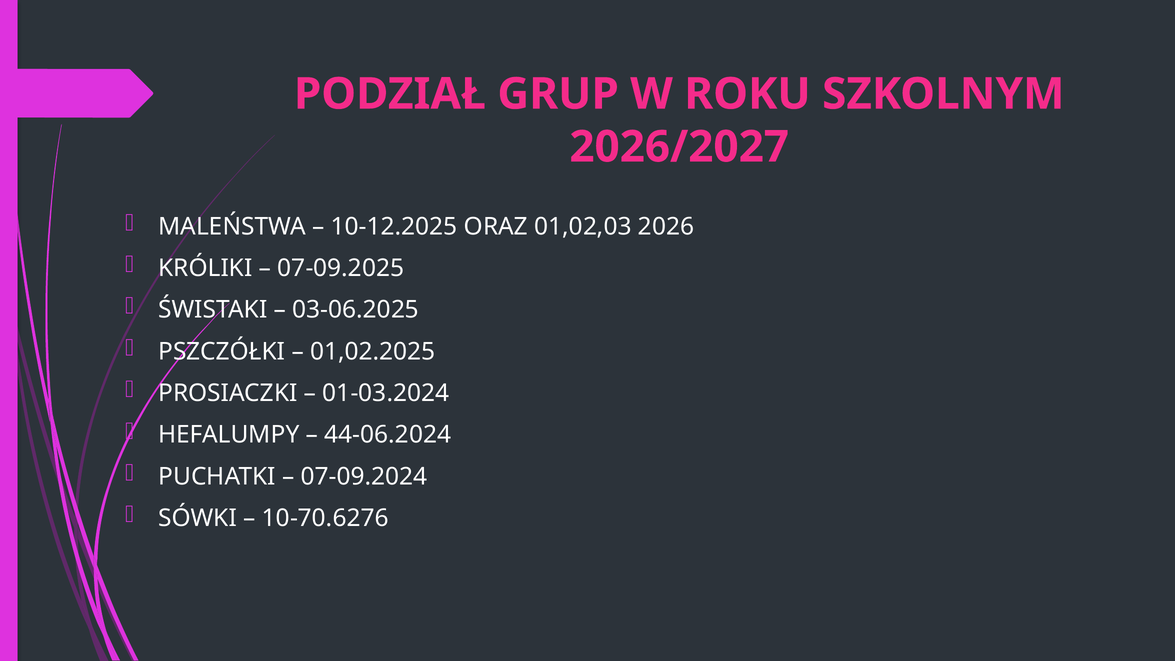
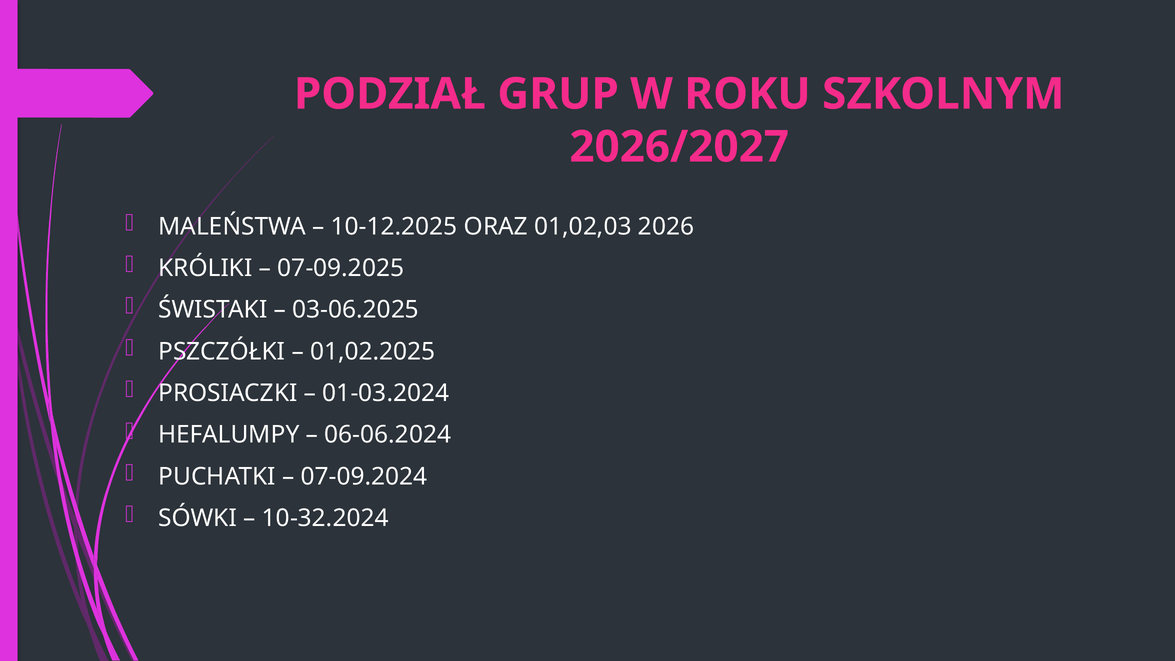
44-06.2024: 44-06.2024 -> 06-06.2024
10-70.6276: 10-70.6276 -> 10-32.2024
